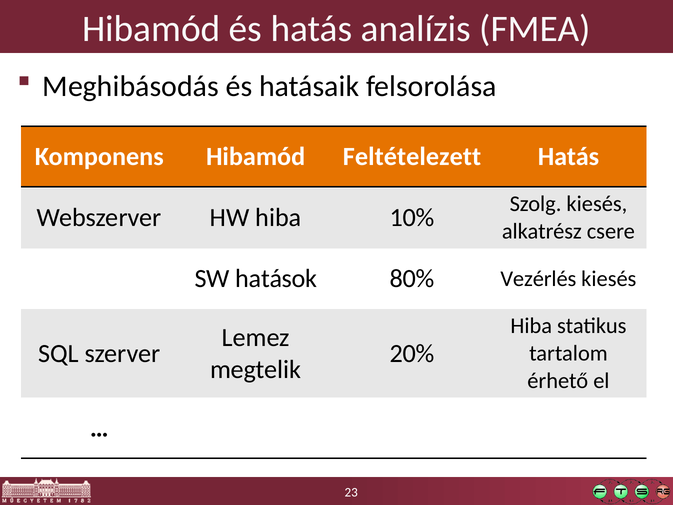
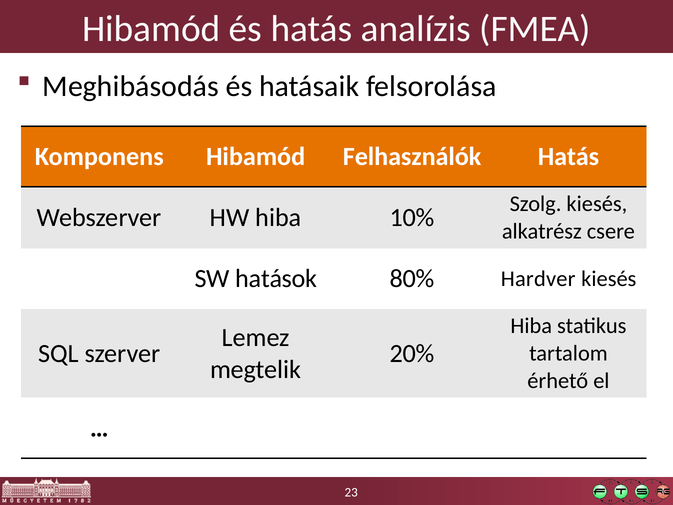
Feltételezett: Feltételezett -> Felhasználók
Vezérlés: Vezérlés -> Hardver
